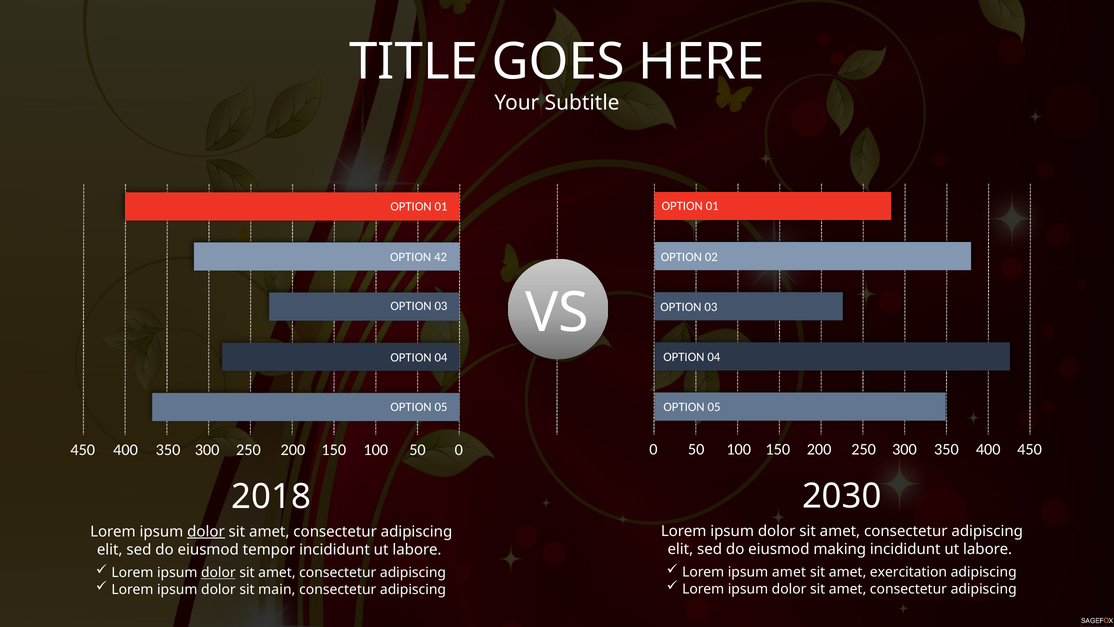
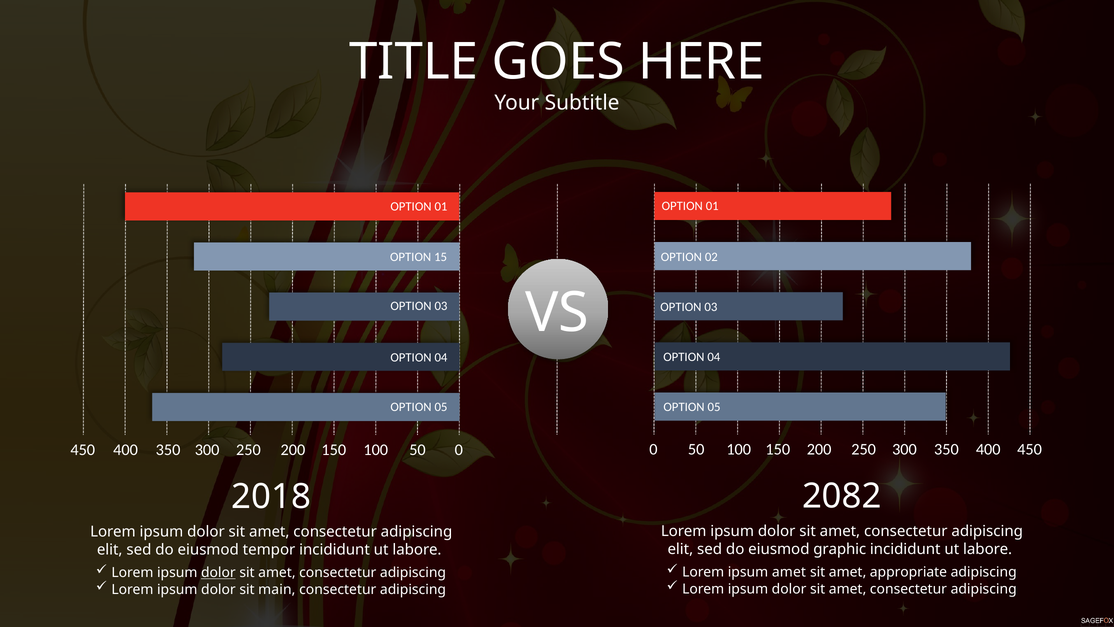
42: 42 -> 15
2030: 2030 -> 2082
dolor at (206, 531) underline: present -> none
making: making -> graphic
exercitation: exercitation -> appropriate
